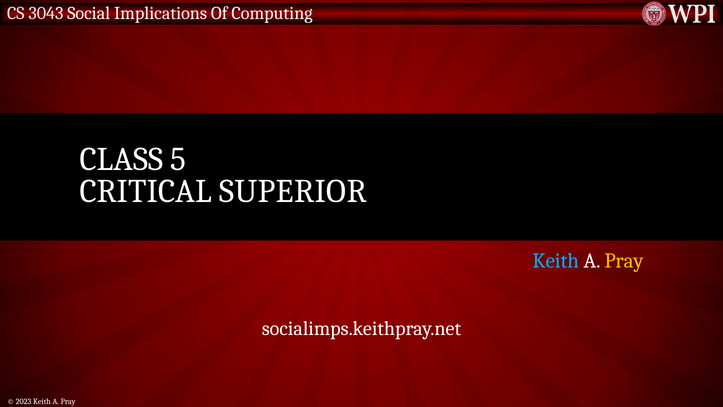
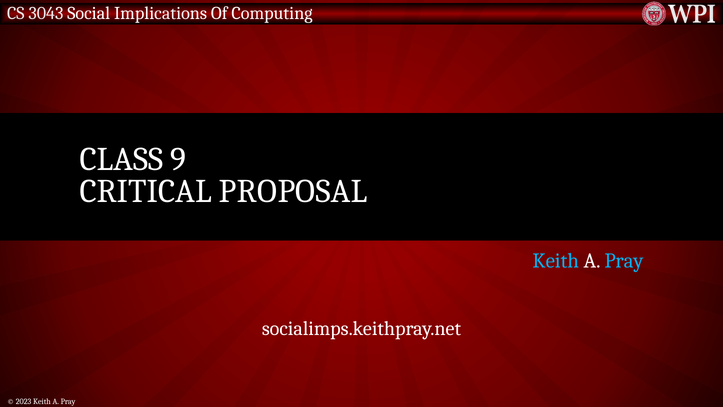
5: 5 -> 9
SUPERIOR: SUPERIOR -> PROPOSAL
Pray at (624, 260) colour: yellow -> light blue
